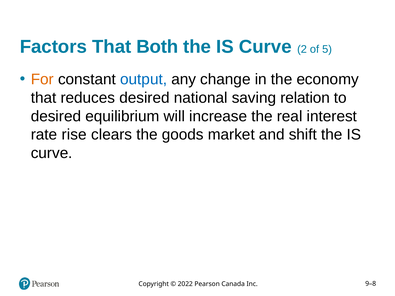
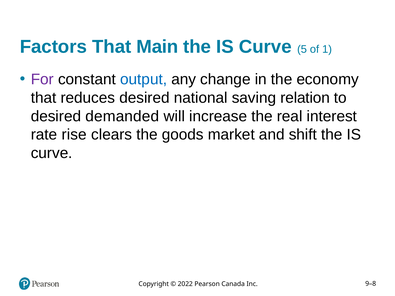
Both: Both -> Main
2: 2 -> 5
5: 5 -> 1
For colour: orange -> purple
equilibrium: equilibrium -> demanded
